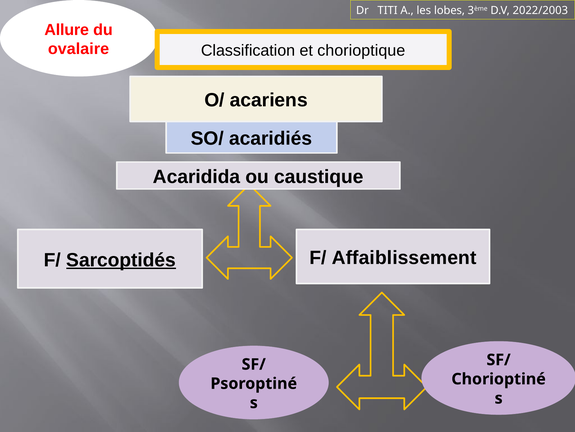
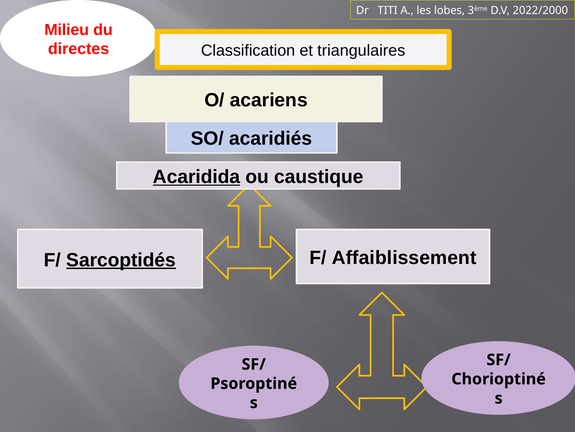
2022/2003: 2022/2003 -> 2022/2000
Allure: Allure -> Milieu
ovalaire: ovalaire -> directes
chorioptique: chorioptique -> triangulaires
Acaridida underline: none -> present
